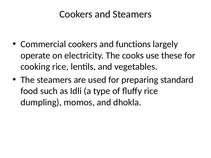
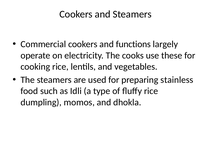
standard: standard -> stainless
